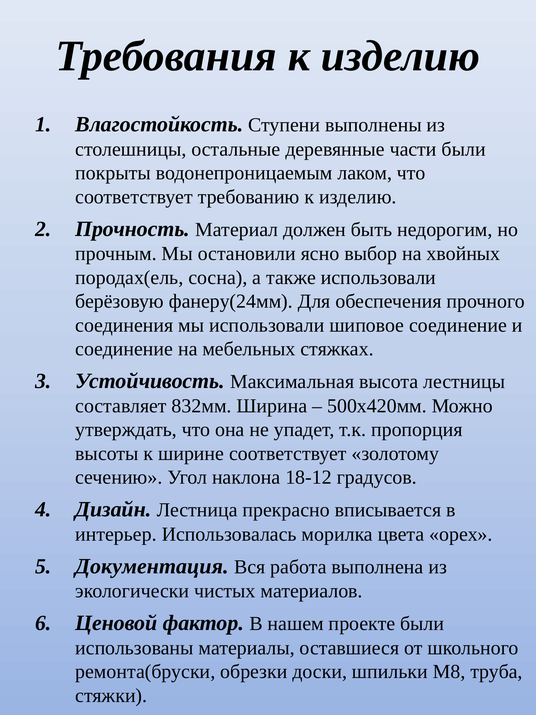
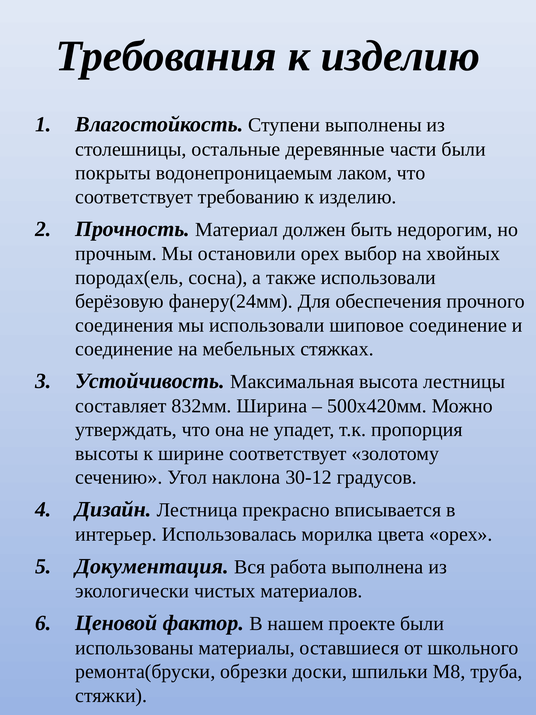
остановили ясно: ясно -> орех
18-12: 18-12 -> 30-12
